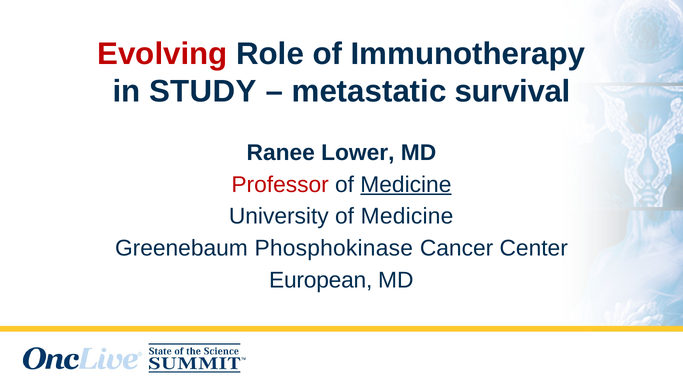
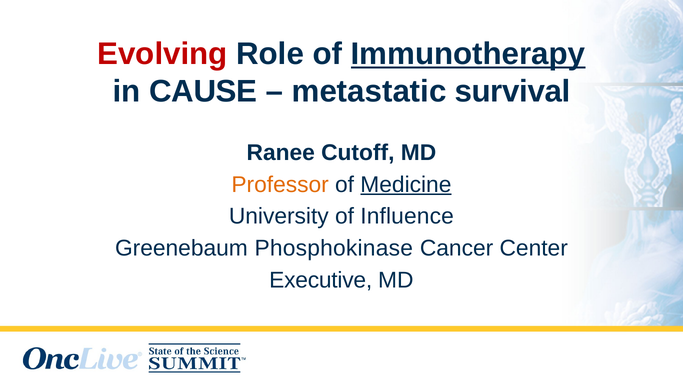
Immunotherapy underline: none -> present
STUDY: STUDY -> CAUSE
Lower: Lower -> Cutoff
Professor colour: red -> orange
University of Medicine: Medicine -> Influence
European: European -> Executive
